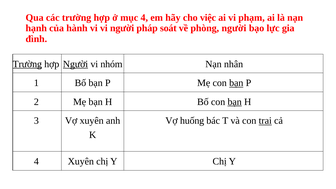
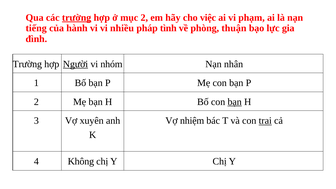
trường at (77, 18) underline: none -> present
mục 4: 4 -> 2
hạnh: hạnh -> tiếng
vi người: người -> nhiều
soát: soát -> tình
phòng người: người -> thuận
Trường at (27, 64) underline: present -> none
bạn at (236, 83) underline: present -> none
huống: huống -> nhiệm
4 Xuyên: Xuyên -> Không
